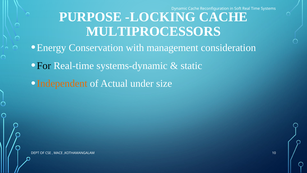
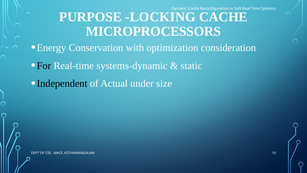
MULTIPROCESSORS: MULTIPROCESSORS -> MICROPROCESSORS
management: management -> optimization
Independent colour: orange -> black
